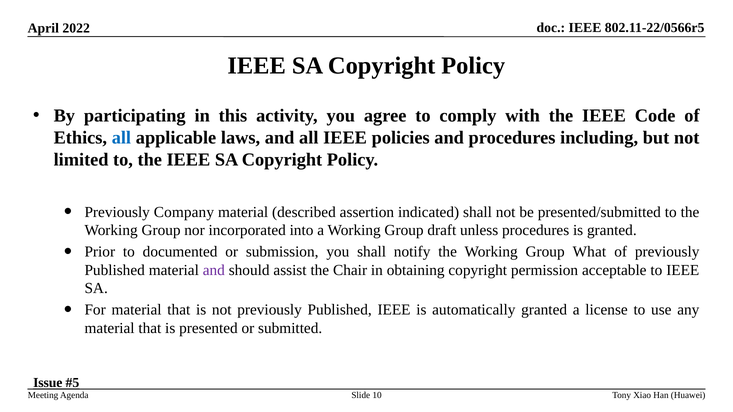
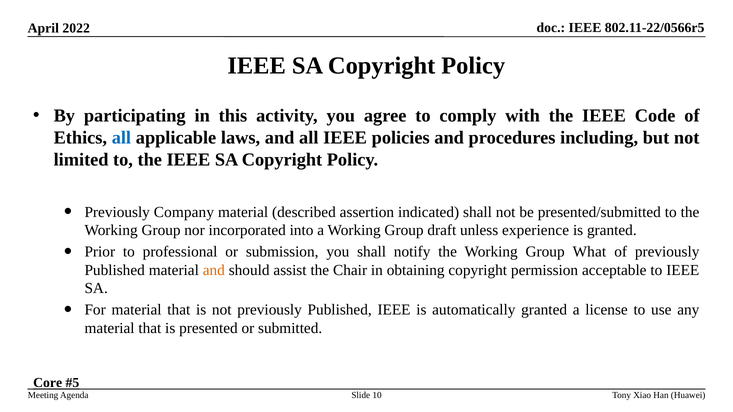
unless procedures: procedures -> experience
documented: documented -> professional
and at (214, 270) colour: purple -> orange
Issue: Issue -> Core
